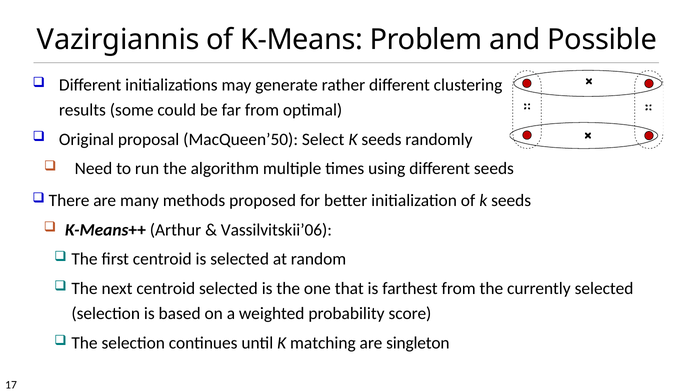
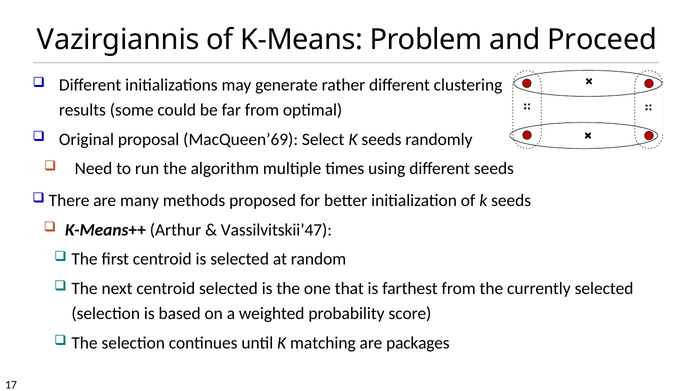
Possible: Possible -> Proceed
MacQueen’50: MacQueen’50 -> MacQueen’69
Vassilvitskii’06: Vassilvitskii’06 -> Vassilvitskii’47
singleton: singleton -> packages
